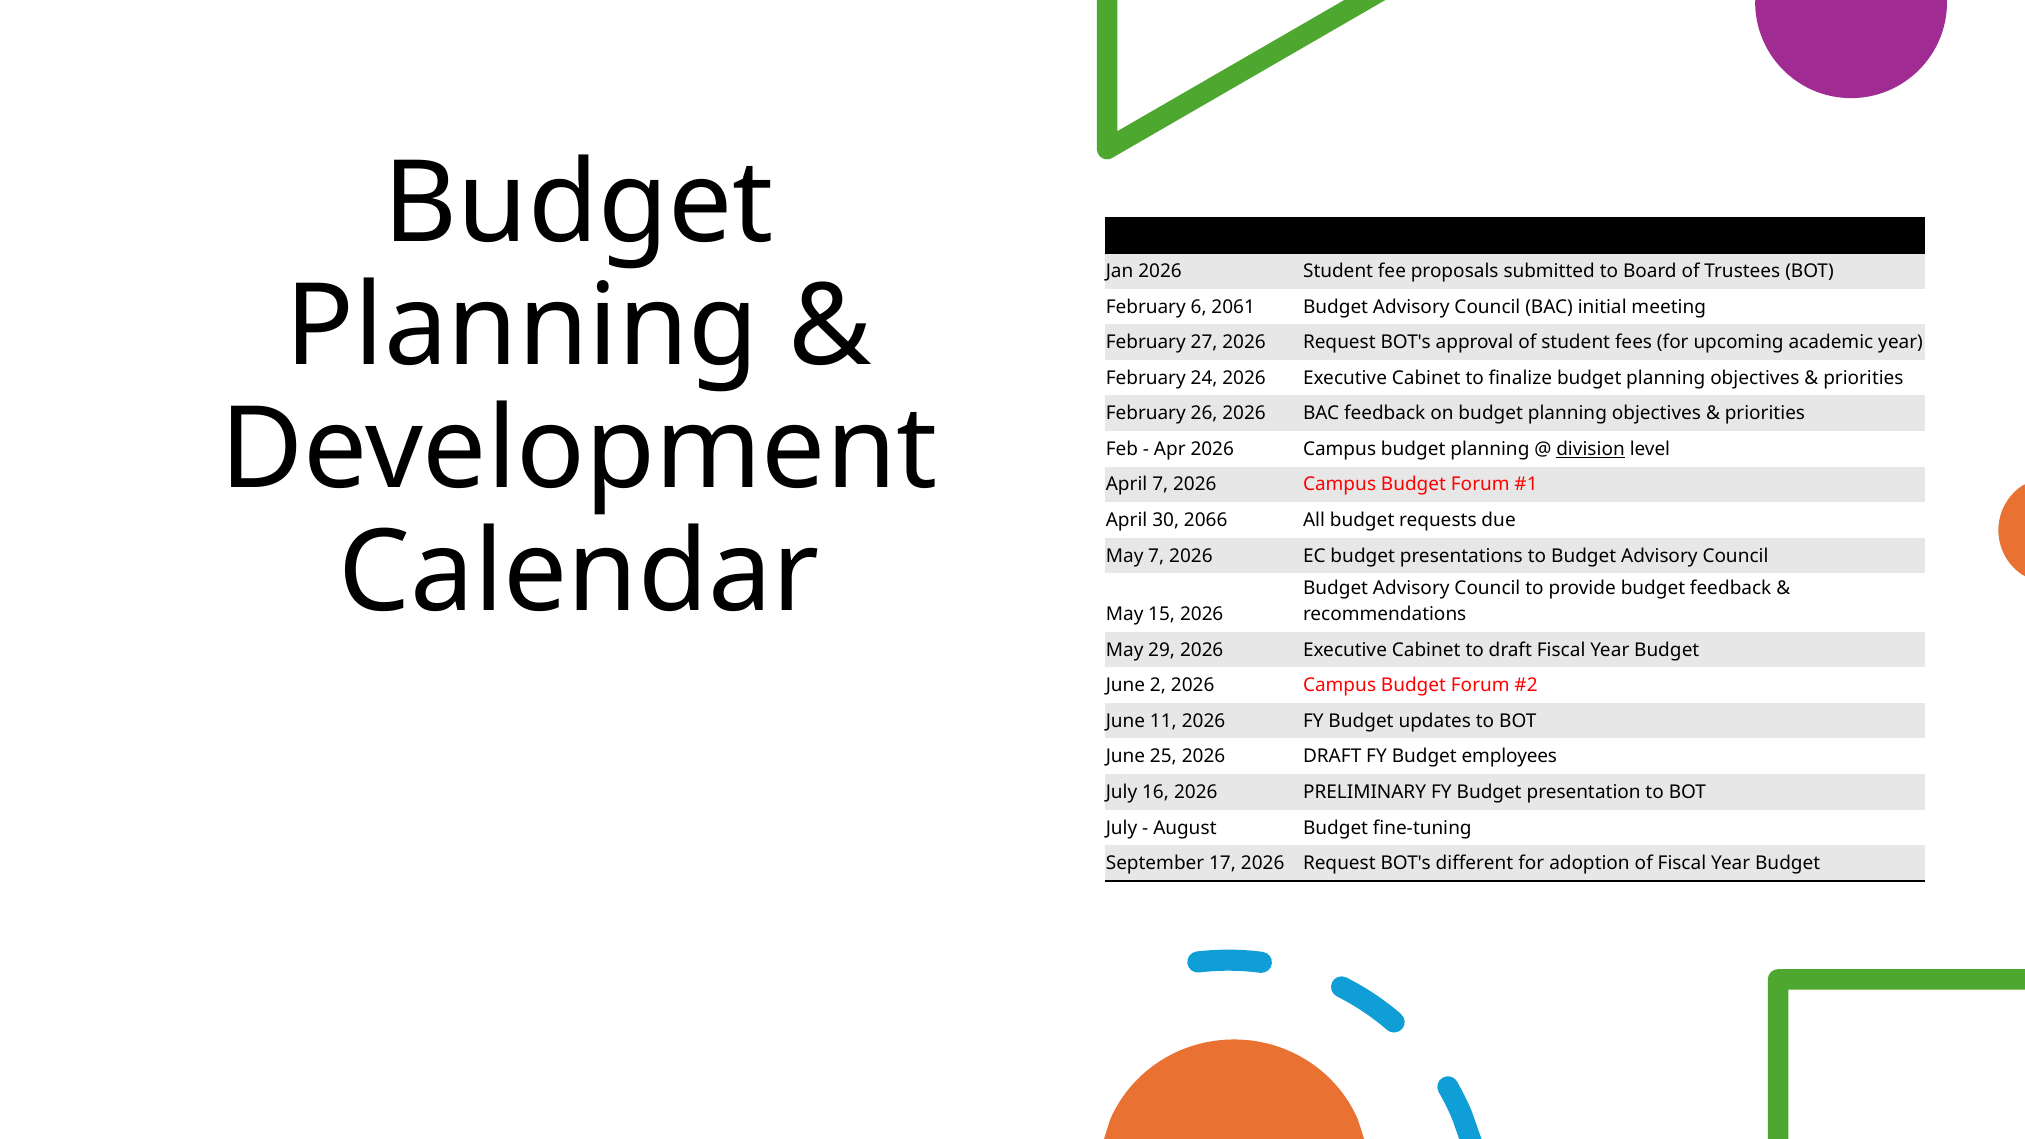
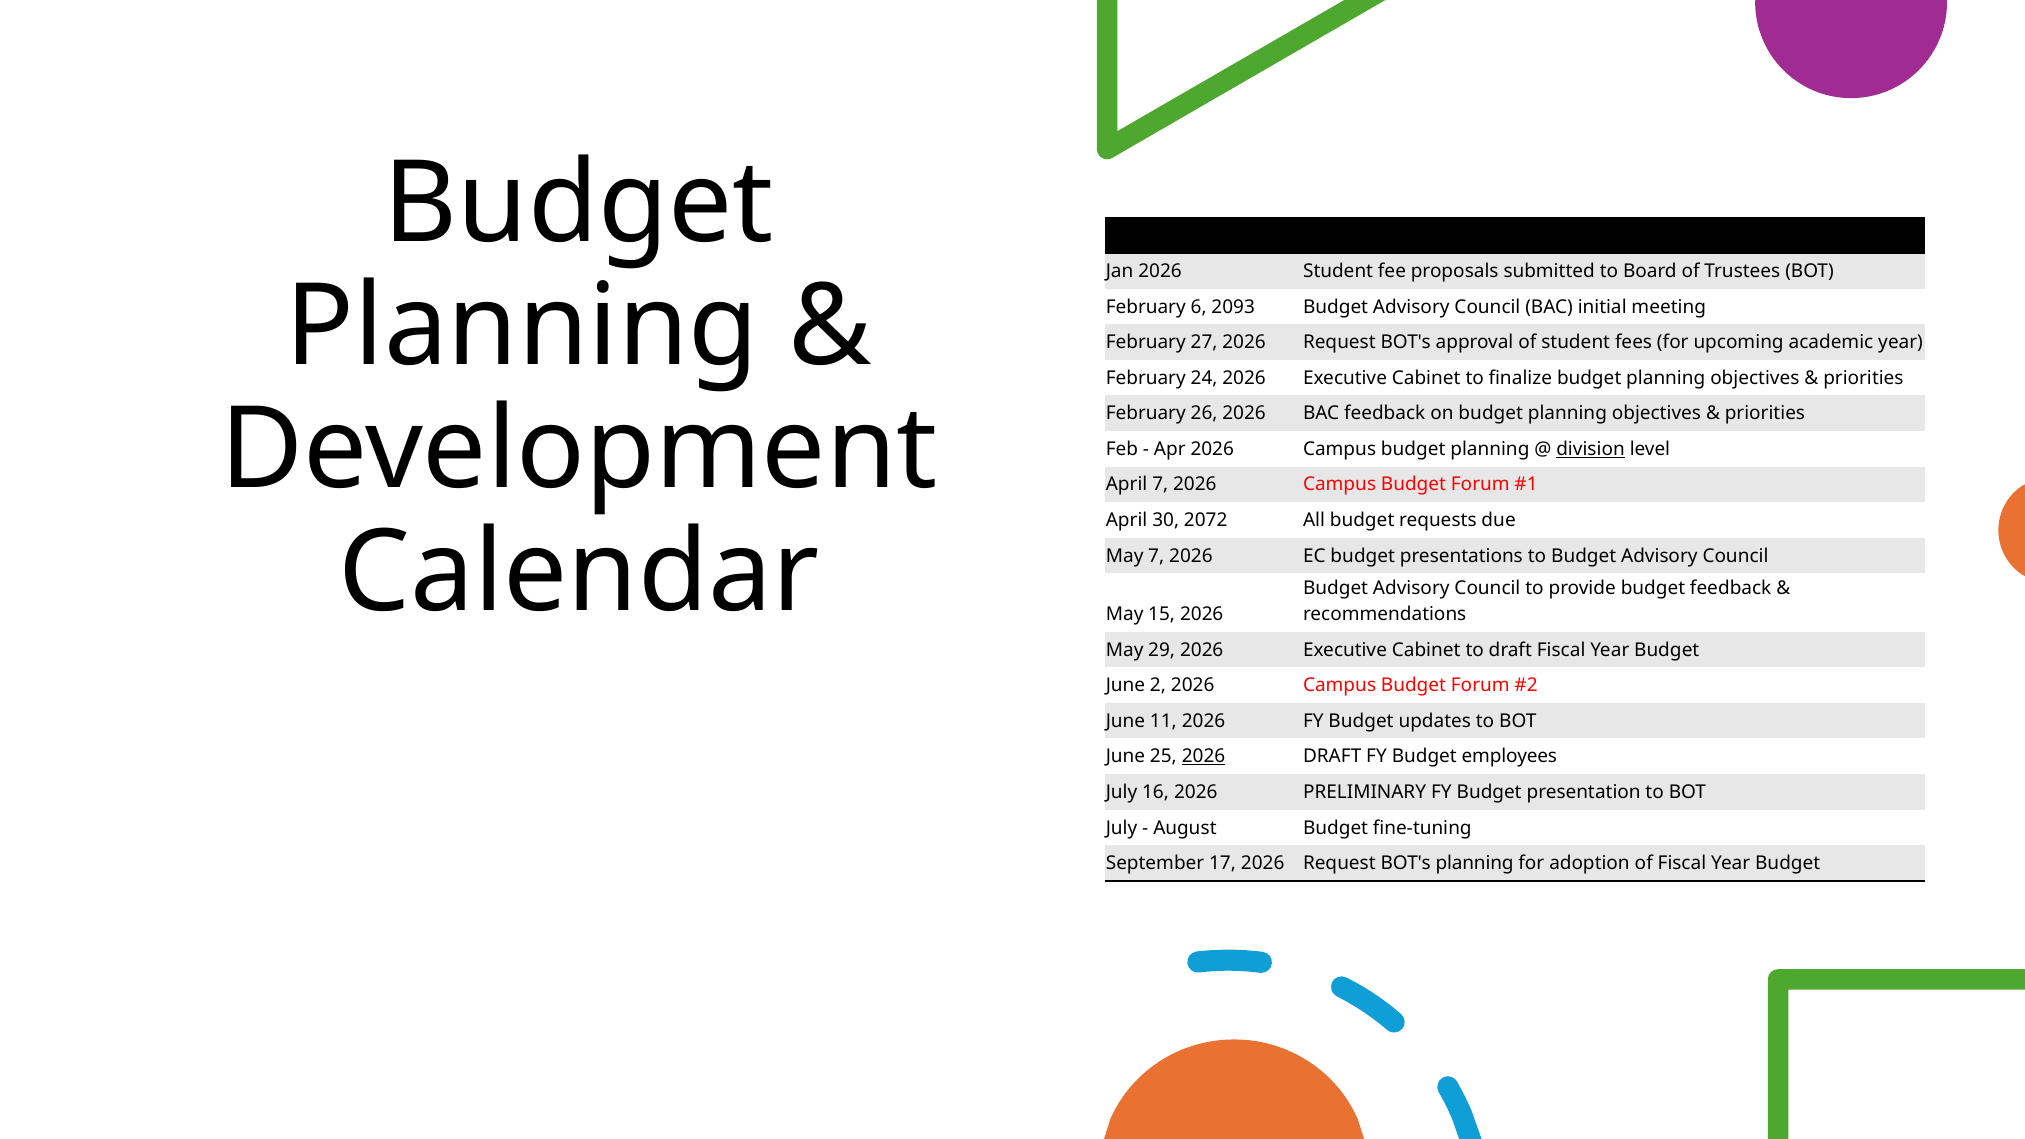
2061: 2061 -> 2093
2066: 2066 -> 2072
2026 at (1204, 757) underline: none -> present
BOT's different: different -> planning
